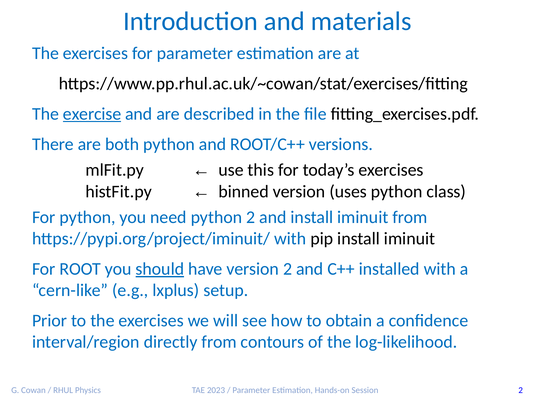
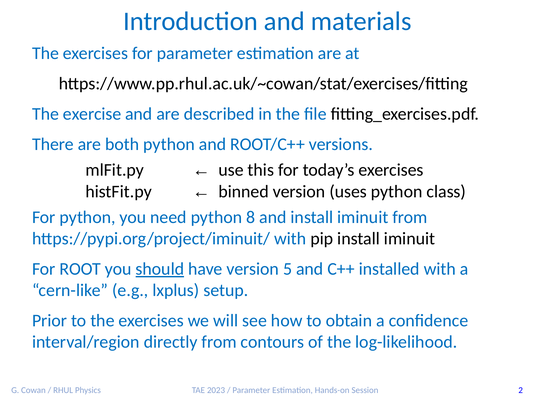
exercise underline: present -> none
python 2: 2 -> 8
version 2: 2 -> 5
